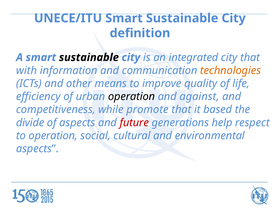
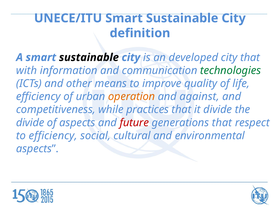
integrated: integrated -> developed
technologies colour: orange -> green
operation at (132, 97) colour: black -> orange
promote: promote -> practices
it based: based -> divide
generations help: help -> that
to operation: operation -> efficiency
